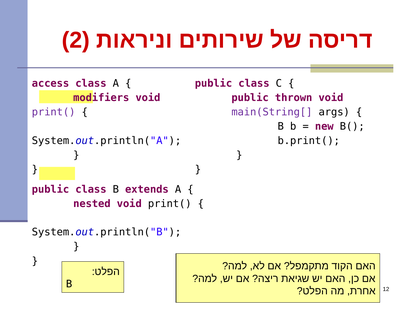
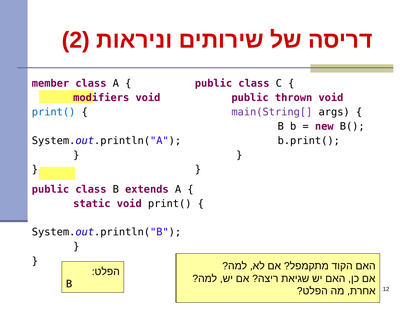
access: access -> member
print( at (54, 112) colour: purple -> blue
nested: nested -> static
